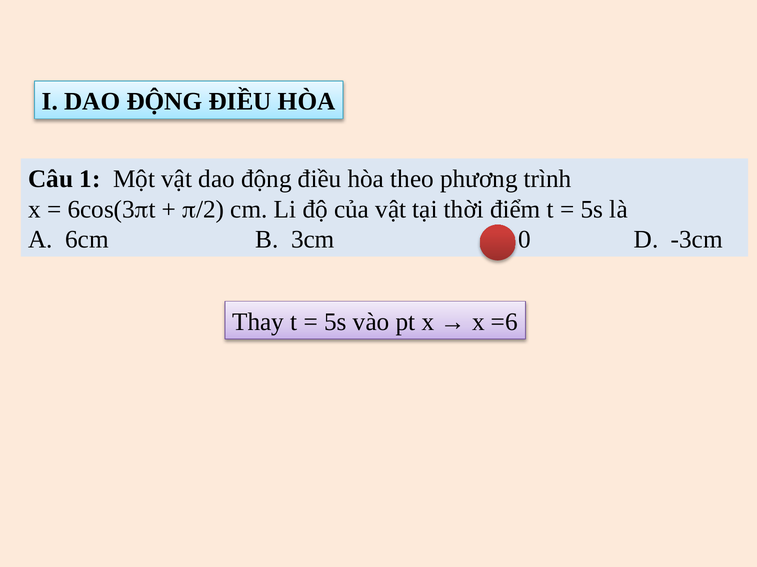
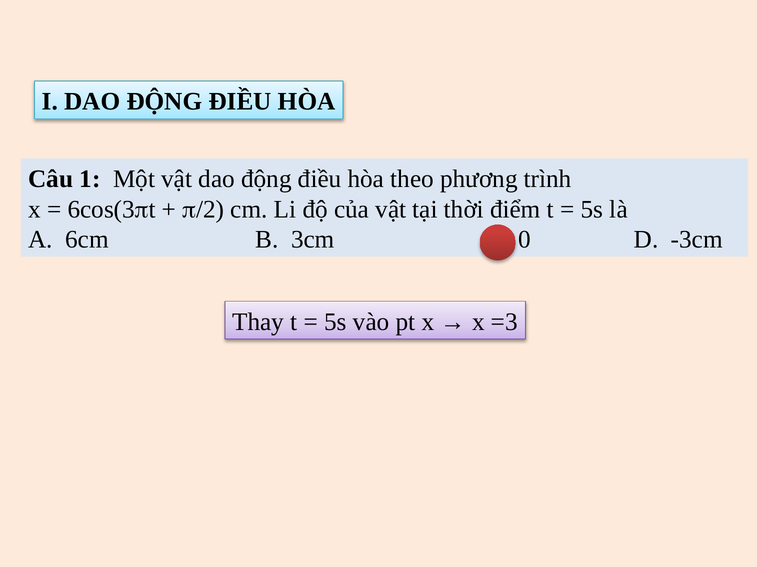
=6: =6 -> =3
